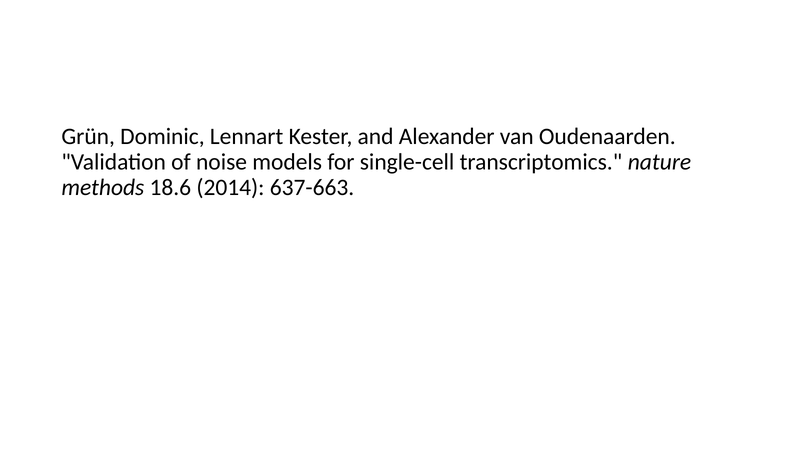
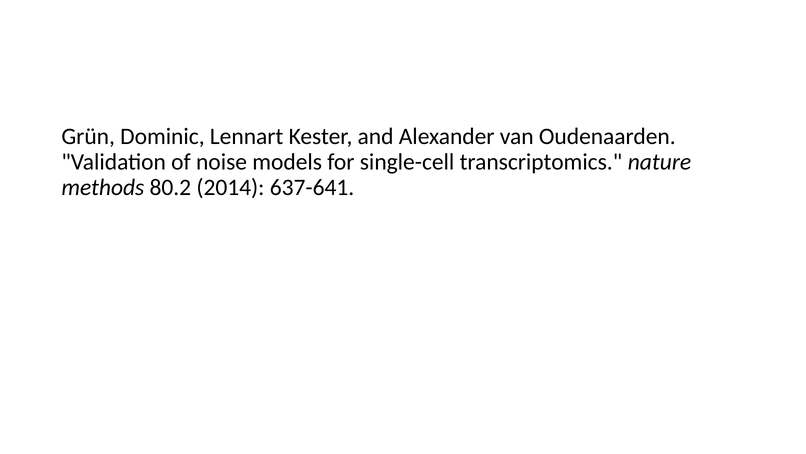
18.6: 18.6 -> 80.2
637-663: 637-663 -> 637-641
